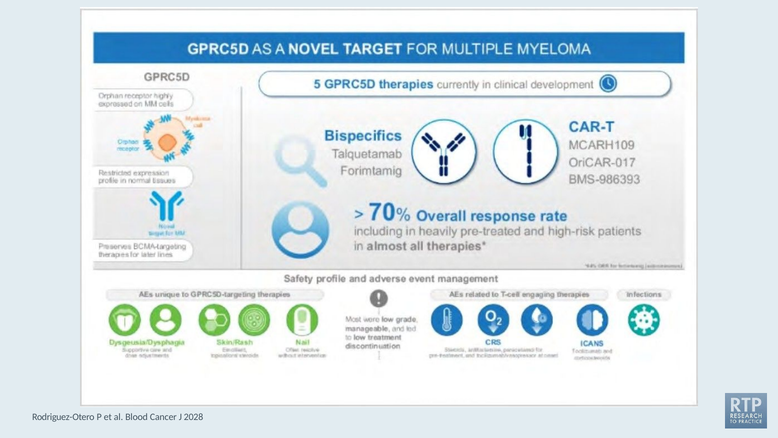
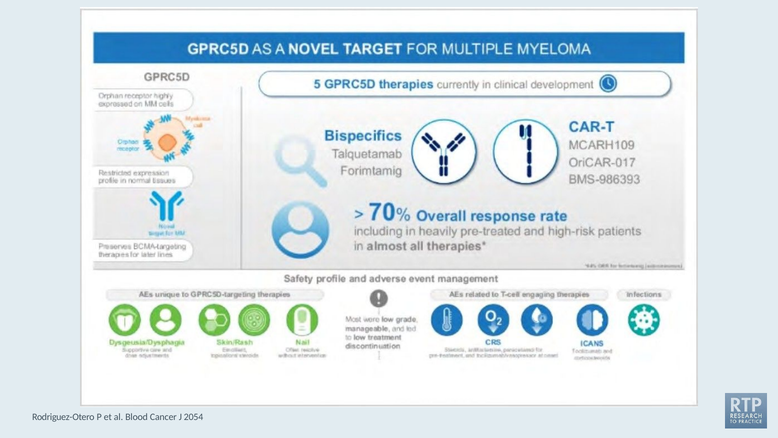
2028: 2028 -> 2054
